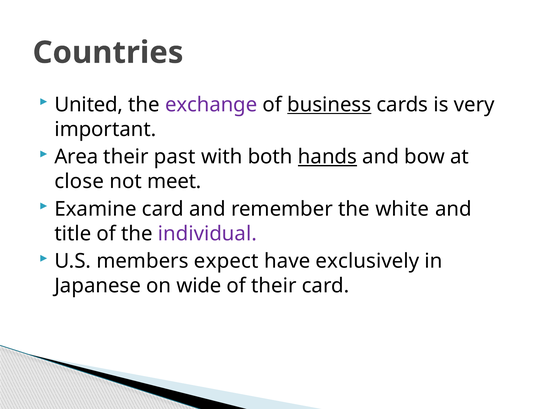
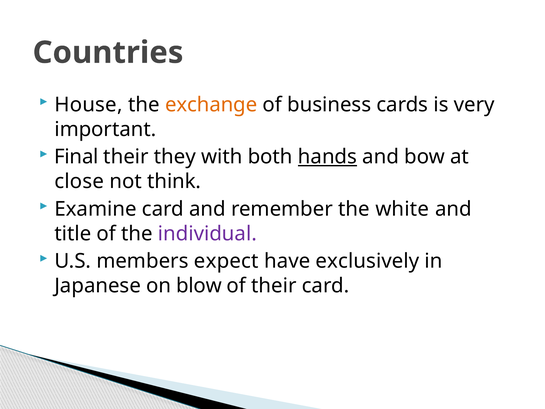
United: United -> House
exchange colour: purple -> orange
business underline: present -> none
Area: Area -> Final
past: past -> they
meet: meet -> think
wide: wide -> blow
